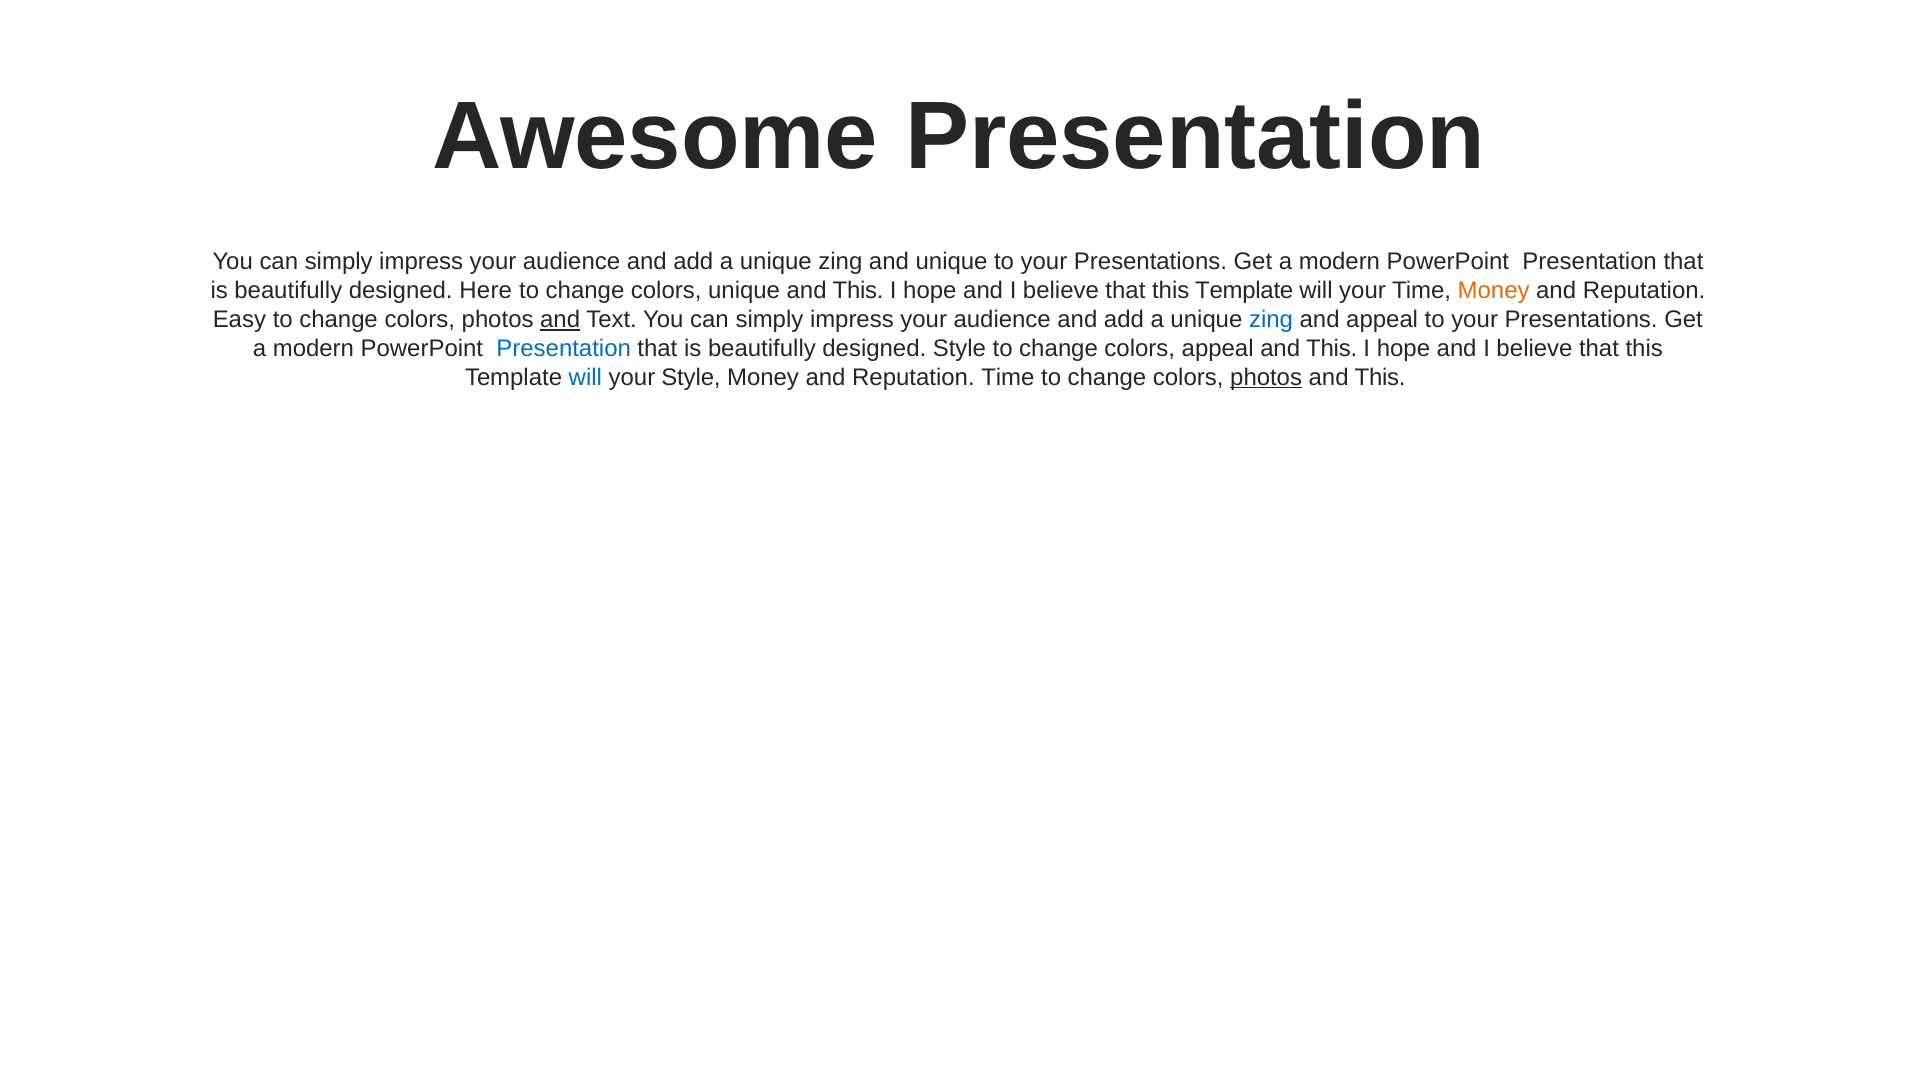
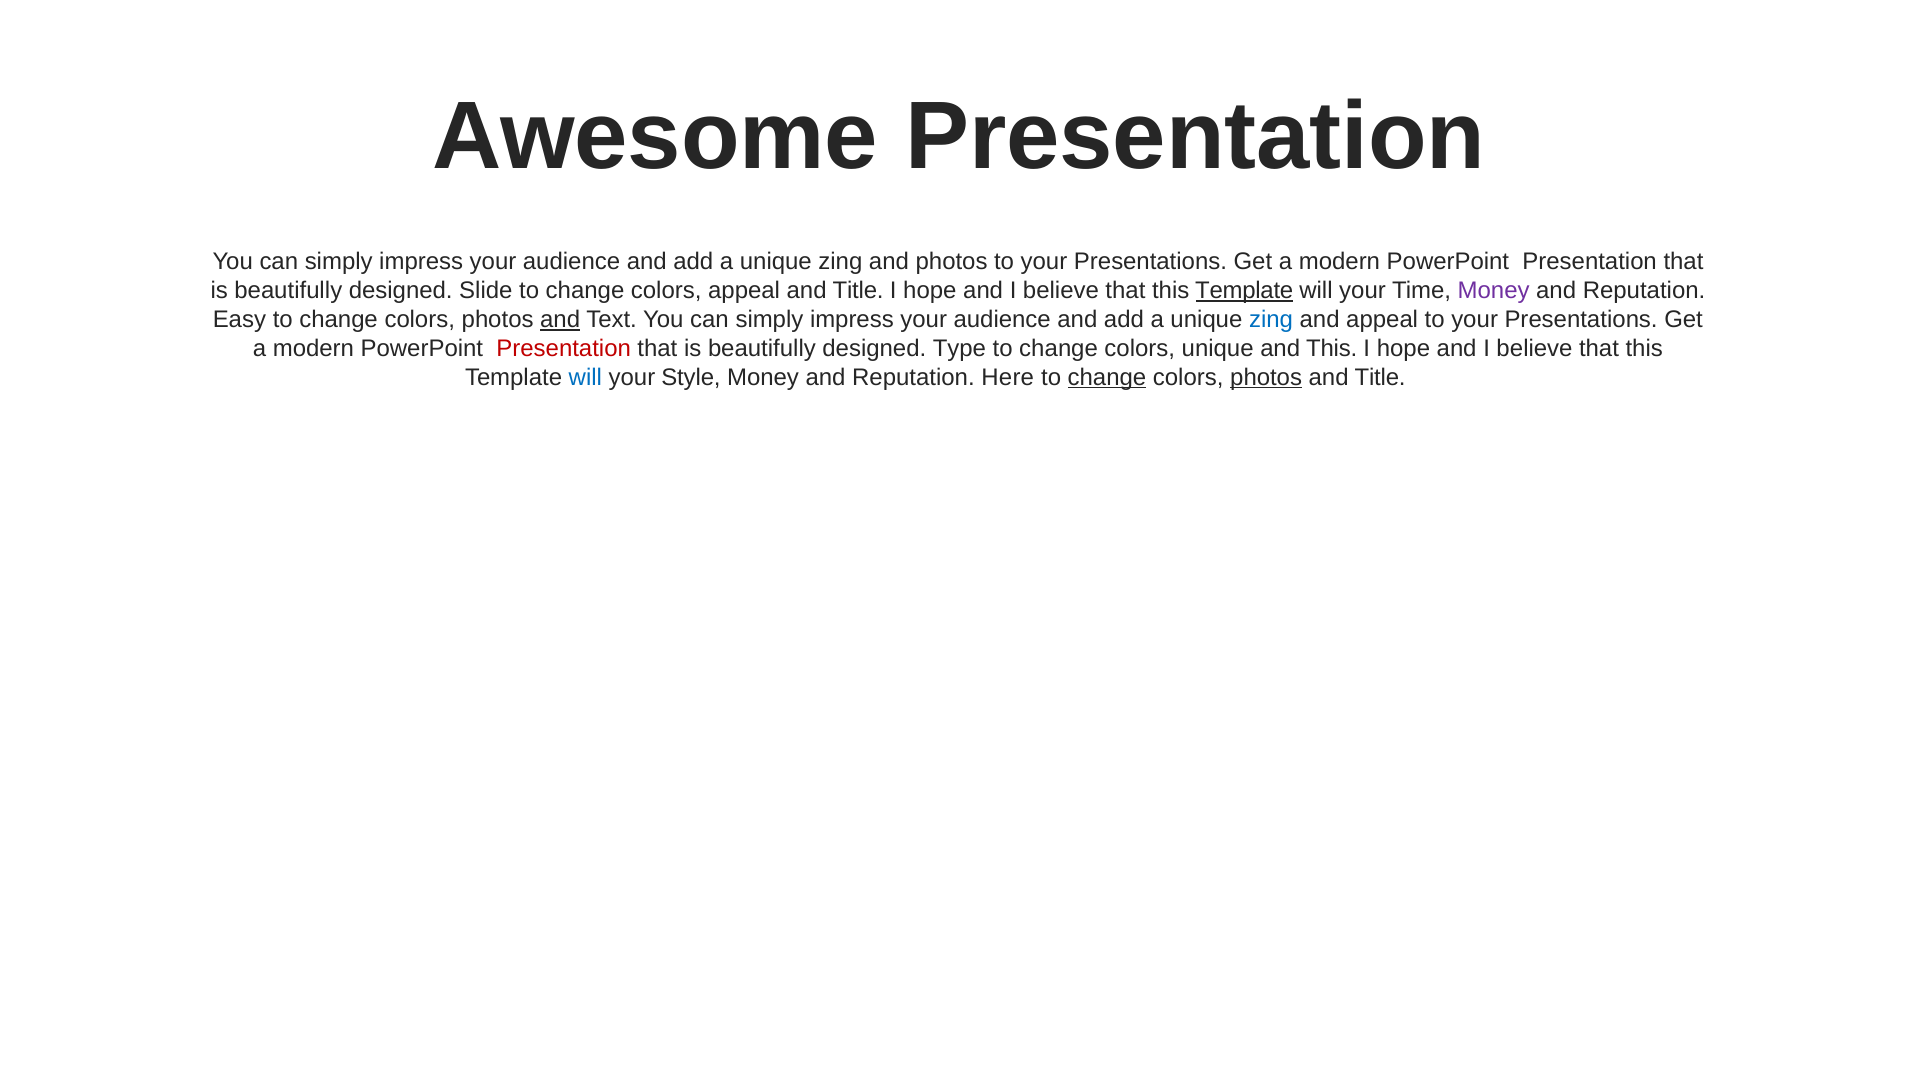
and unique: unique -> photos
Here: Here -> Slide
colors unique: unique -> appeal
This at (858, 291): This -> Title
Template at (1244, 291) underline: none -> present
Money at (1494, 291) colour: orange -> purple
Presentation at (564, 348) colour: blue -> red
designed Style: Style -> Type
colors appeal: appeal -> unique
Reputation Time: Time -> Here
change at (1107, 377) underline: none -> present
This at (1380, 377): This -> Title
